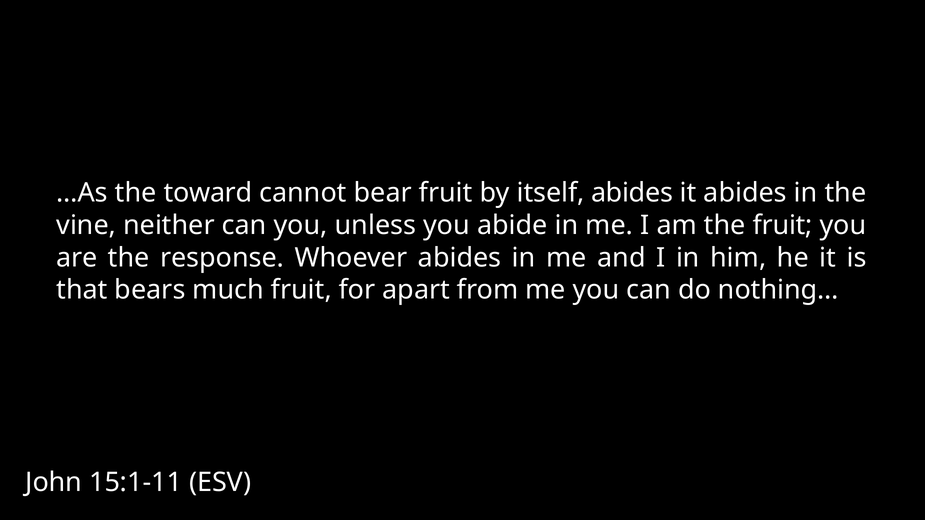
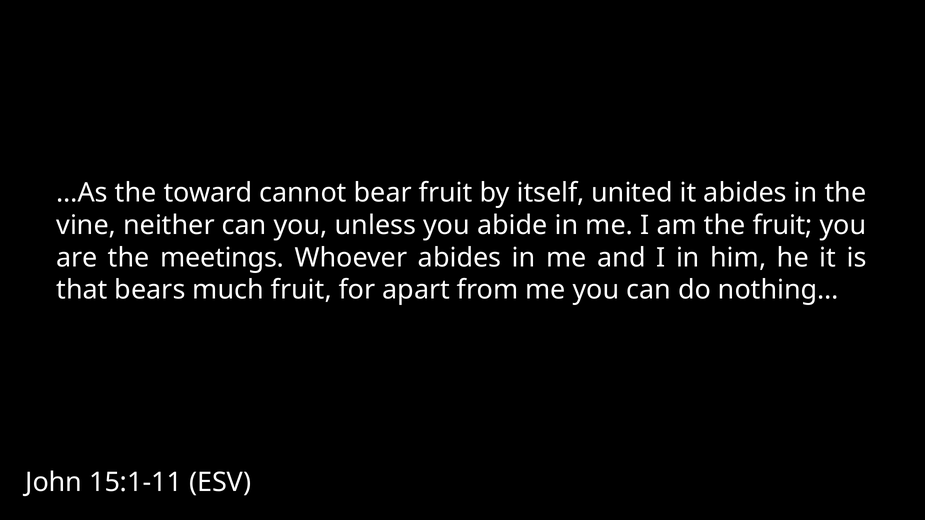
itself abides: abides -> united
response: response -> meetings
